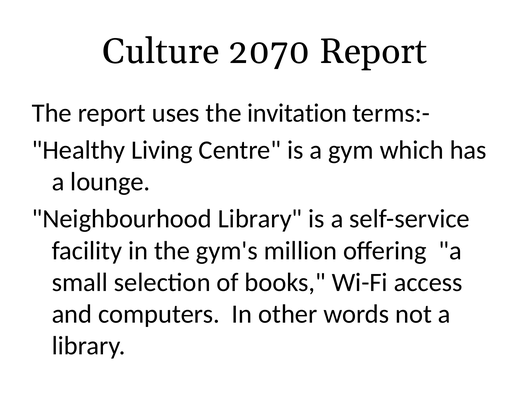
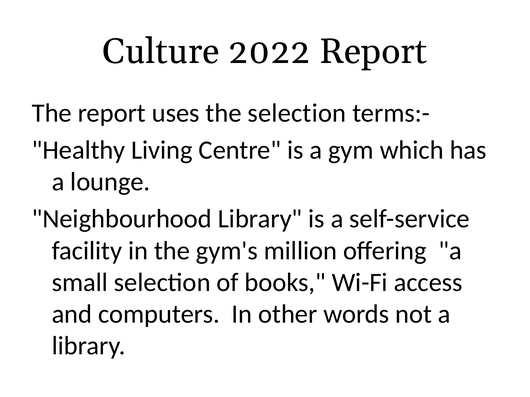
2070: 2070 -> 2022
the invitation: invitation -> selection
